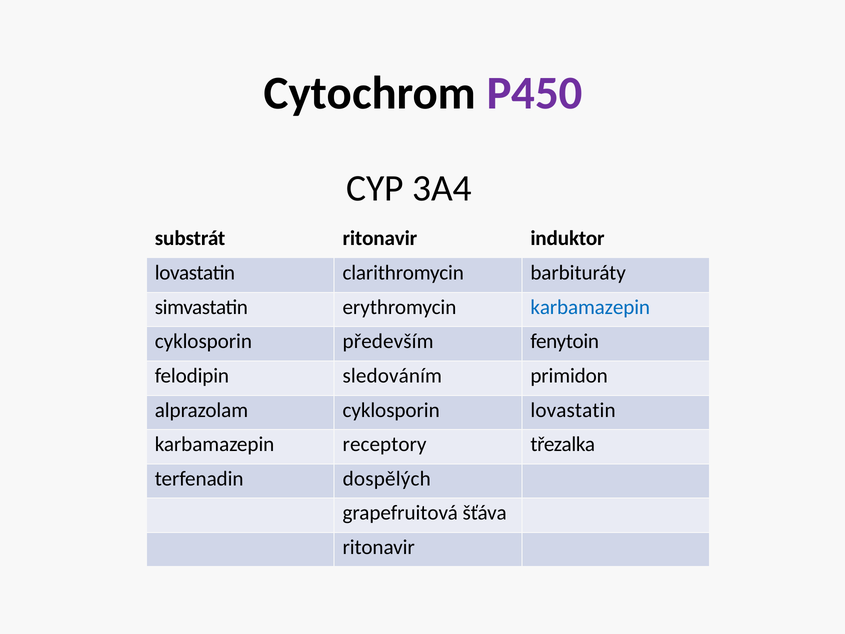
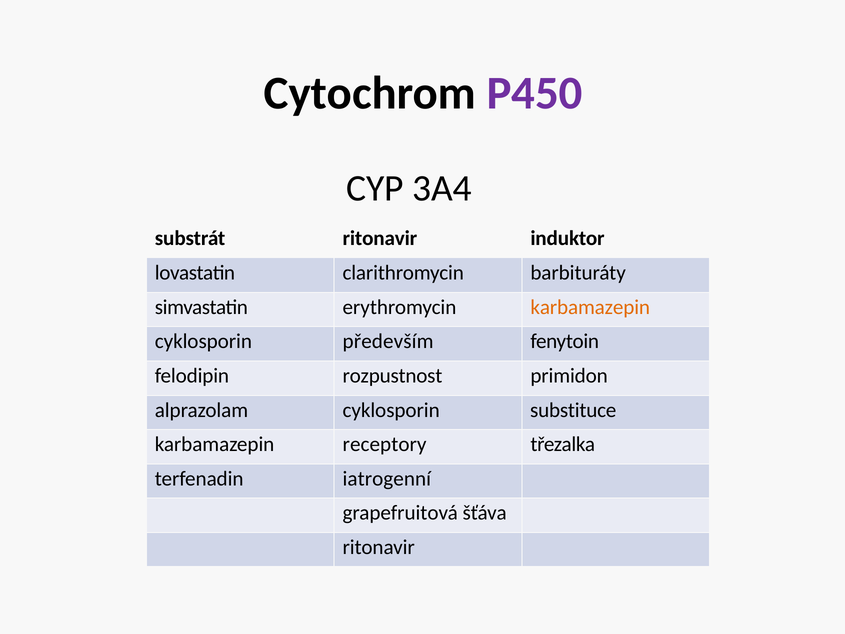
karbamazepin at (590, 307) colour: blue -> orange
sledováním: sledováním -> rozpustnost
cyklosporin lovastatin: lovastatin -> substituce
dospělých: dospělých -> iatrogenní
